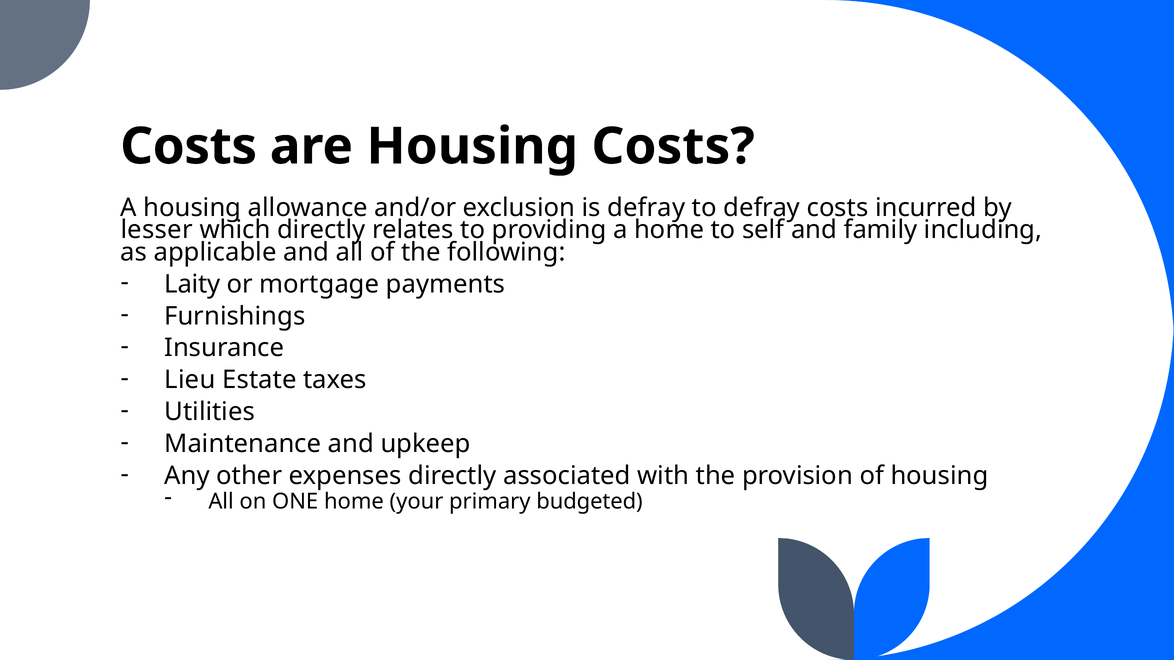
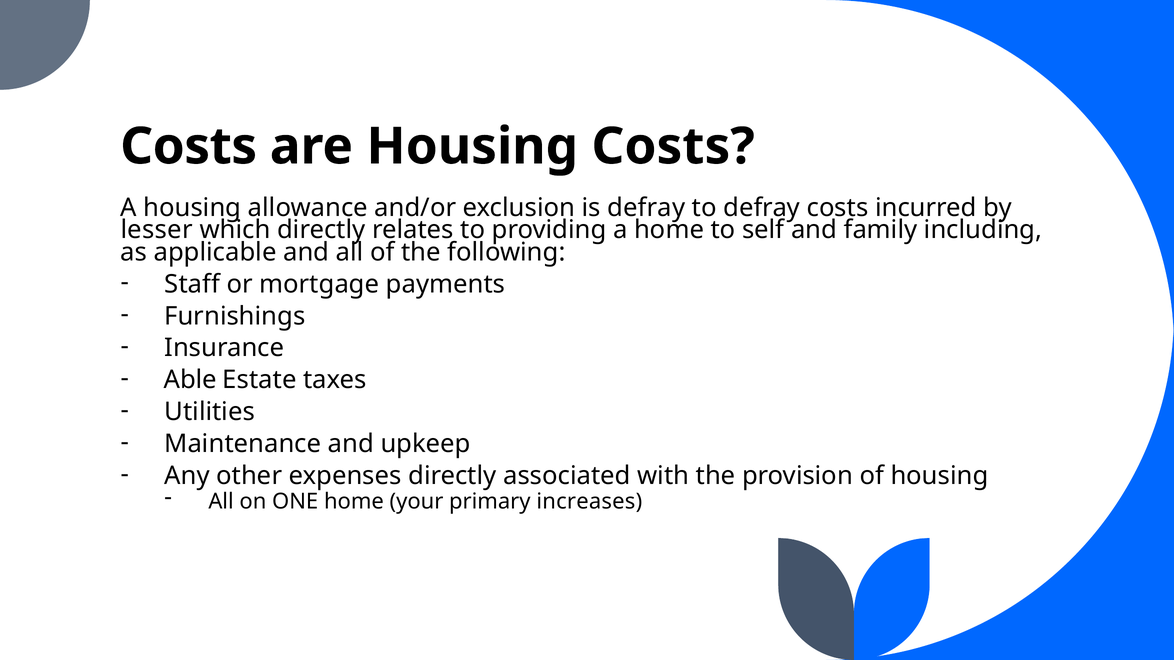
Laity: Laity -> Staff
Lieu: Lieu -> Able
budgeted: budgeted -> increases
